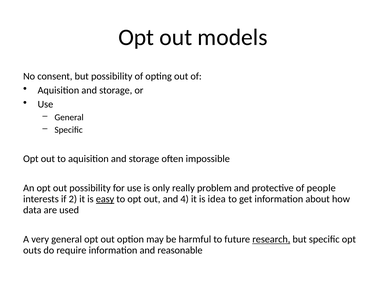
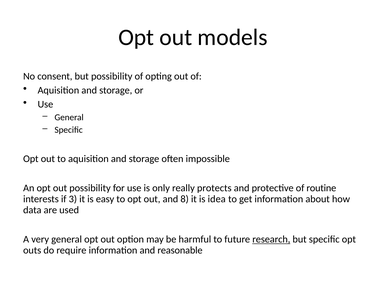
problem: problem -> protects
people: people -> routine
2: 2 -> 3
easy underline: present -> none
4: 4 -> 8
